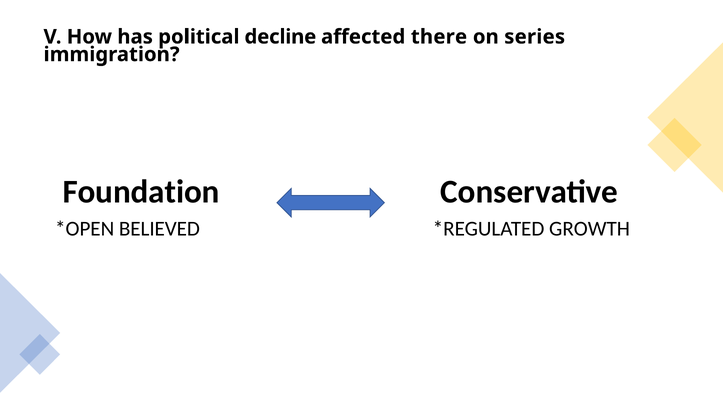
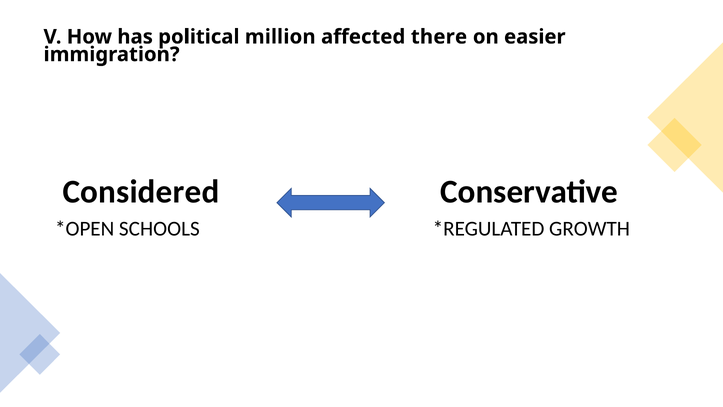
decline: decline -> million
series: series -> easier
Foundation: Foundation -> Considered
BELIEVED: BELIEVED -> SCHOOLS
